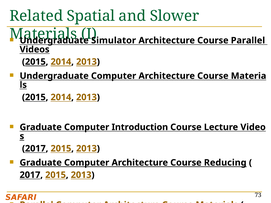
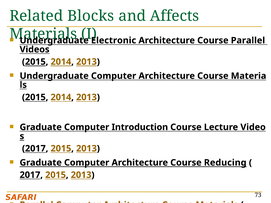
Spatial: Spatial -> Blocks
Slower: Slower -> Affects
Simulator: Simulator -> Electronic
